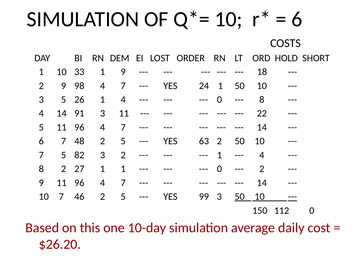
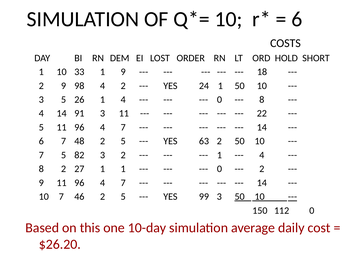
98 4 7: 7 -> 2
